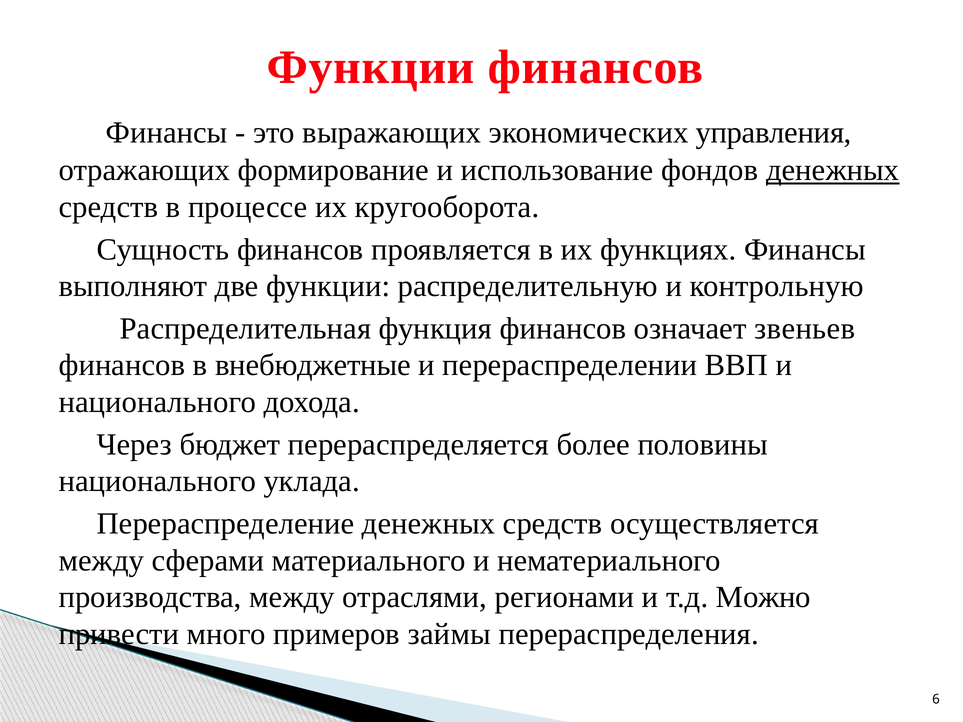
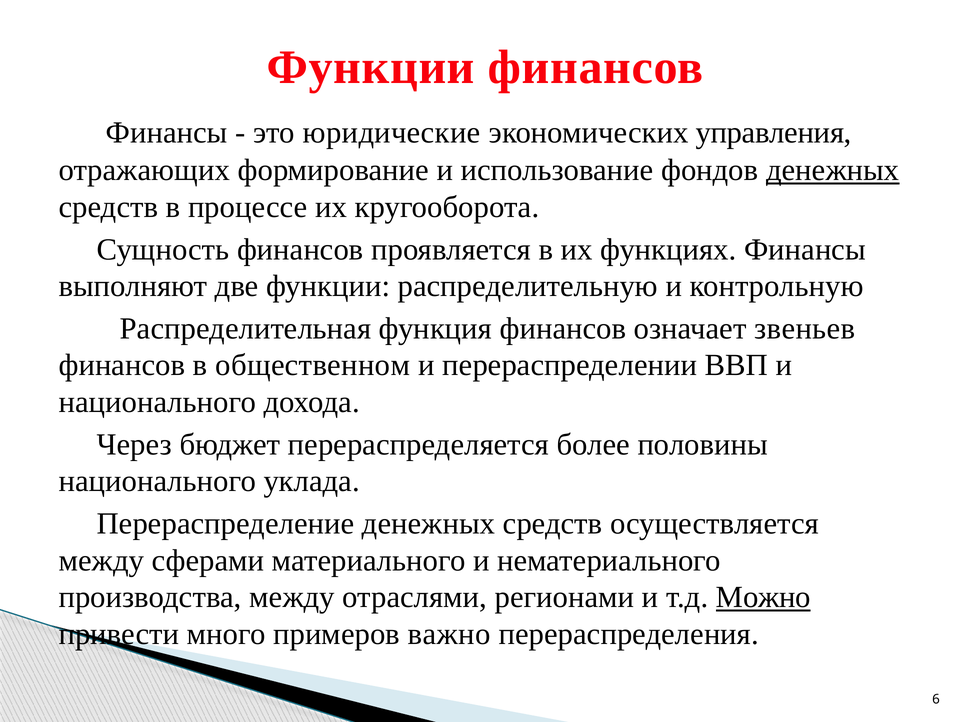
выражающих: выражающих -> юридические
внебюджетные: внебюджетные -> общественном
Можно underline: none -> present
займы: займы -> важно
